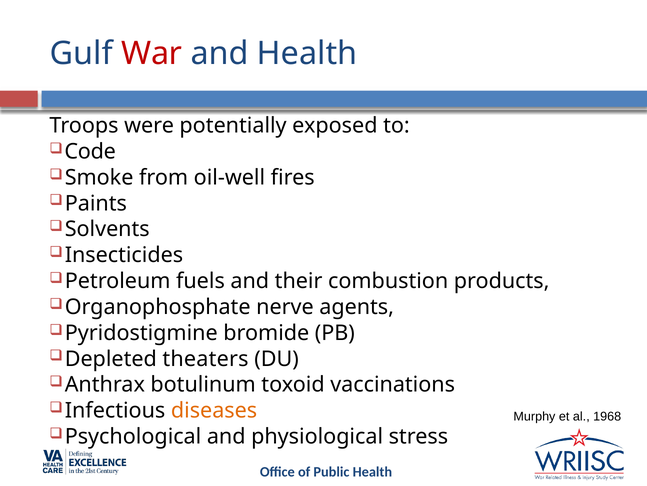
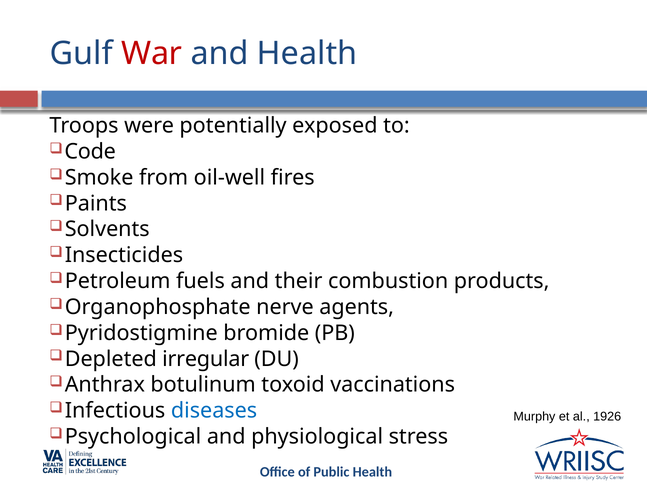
theaters: theaters -> irregular
diseases colour: orange -> blue
1968: 1968 -> 1926
